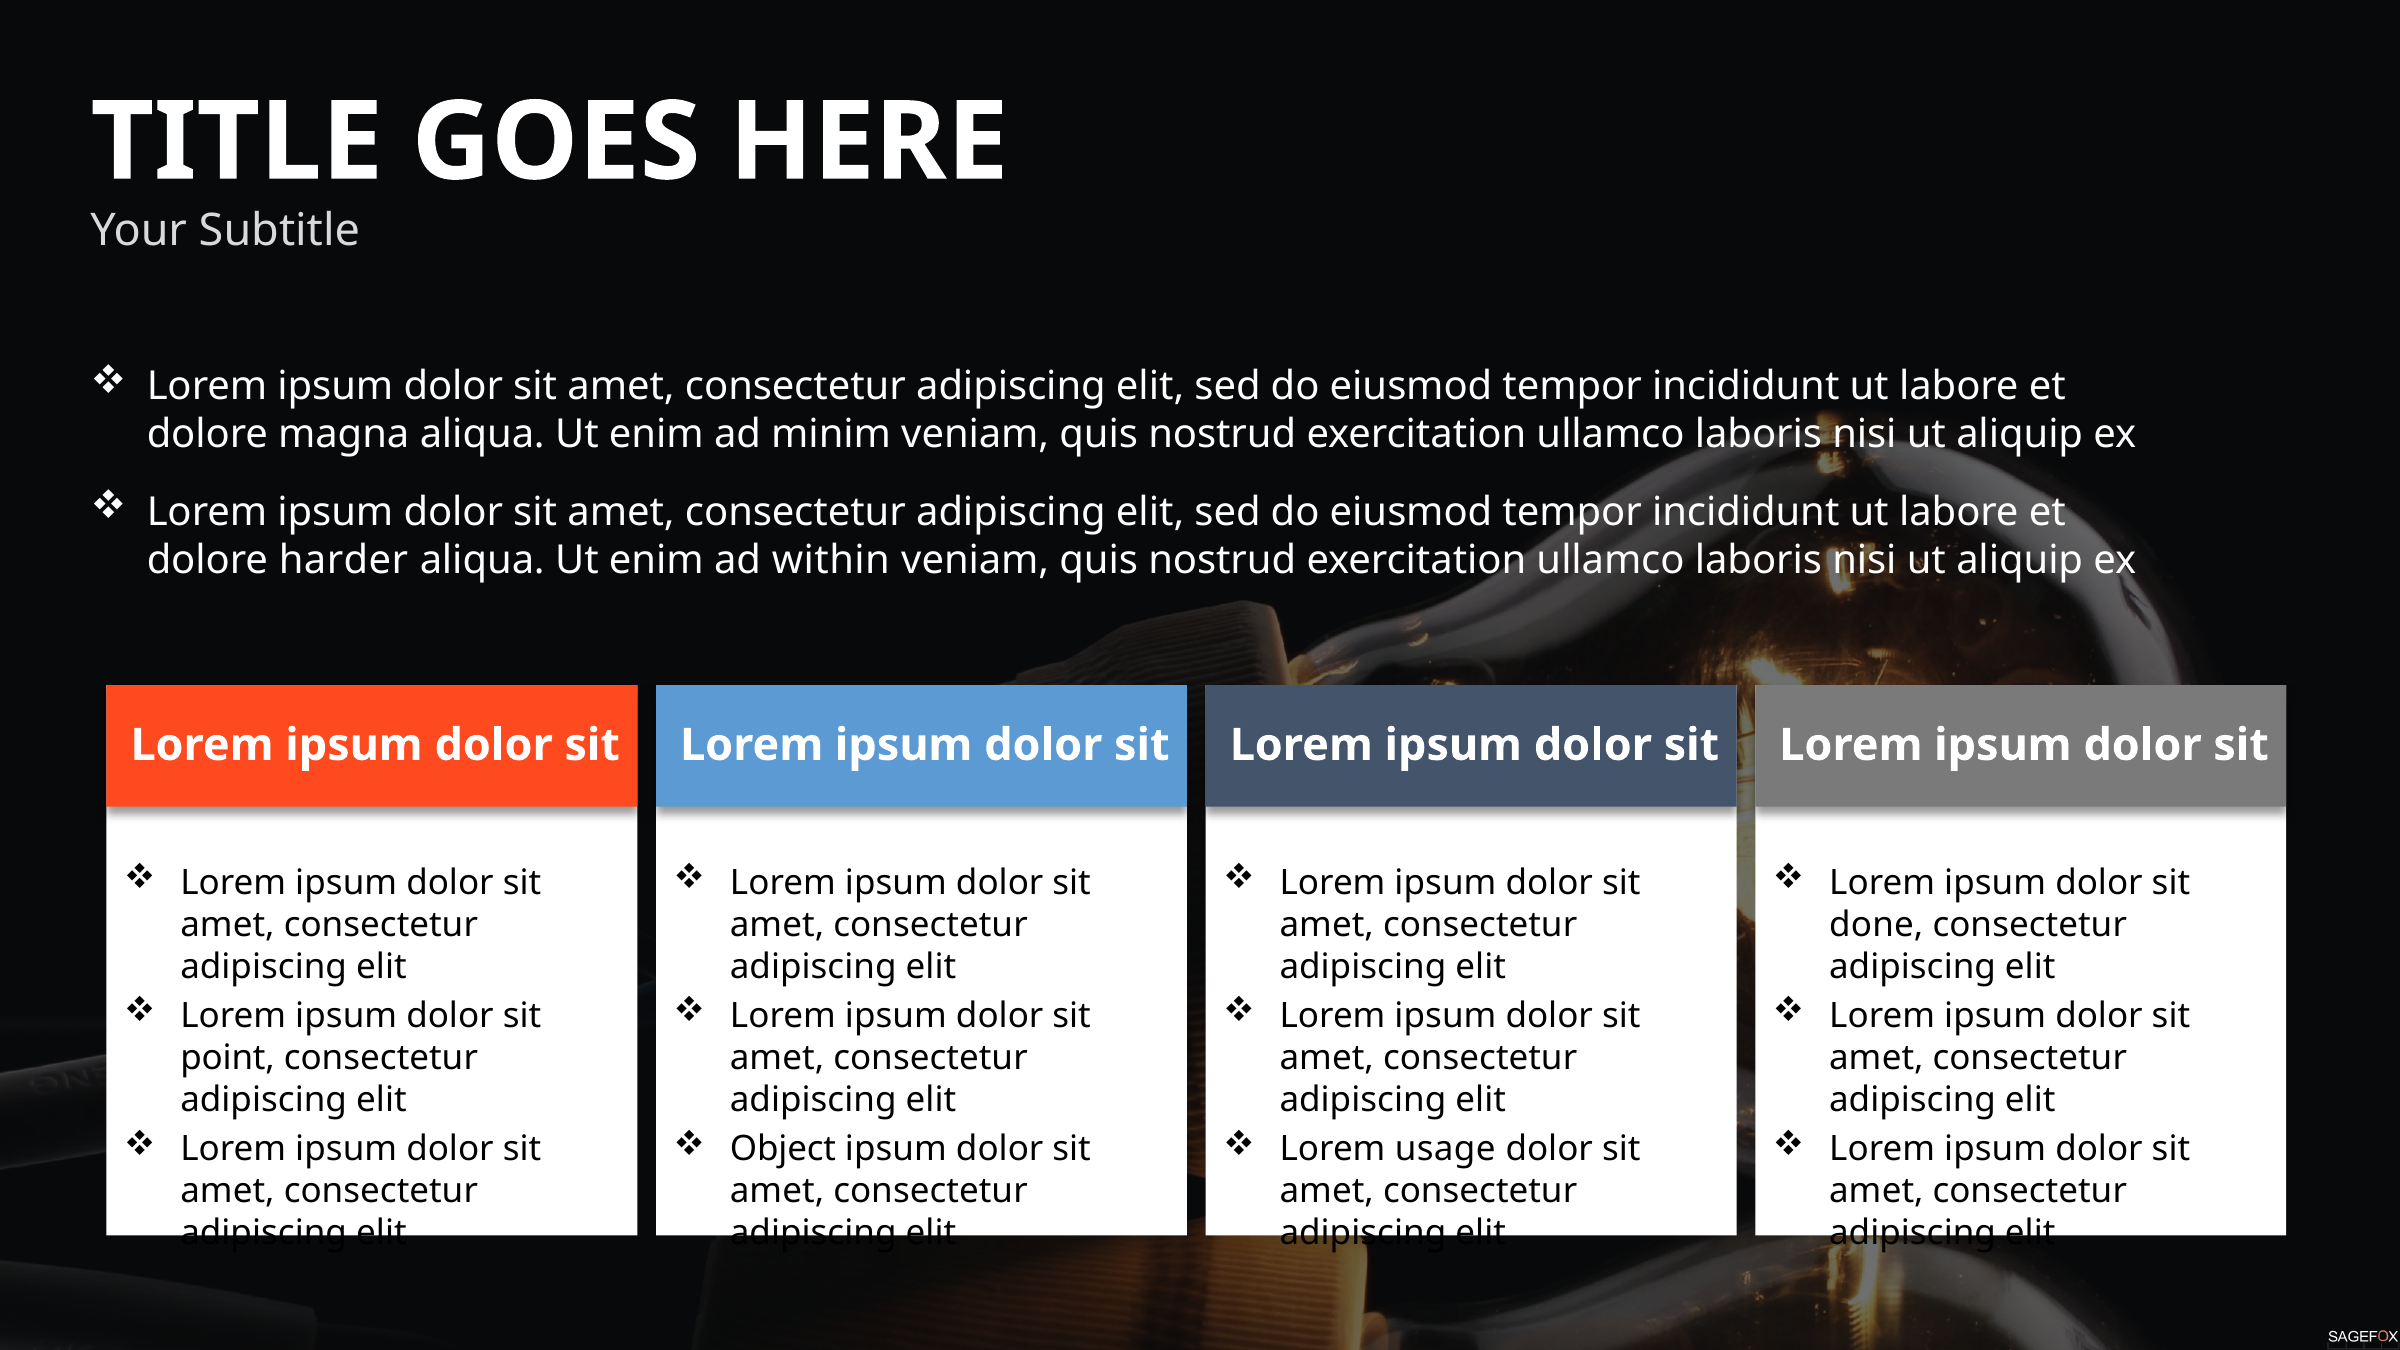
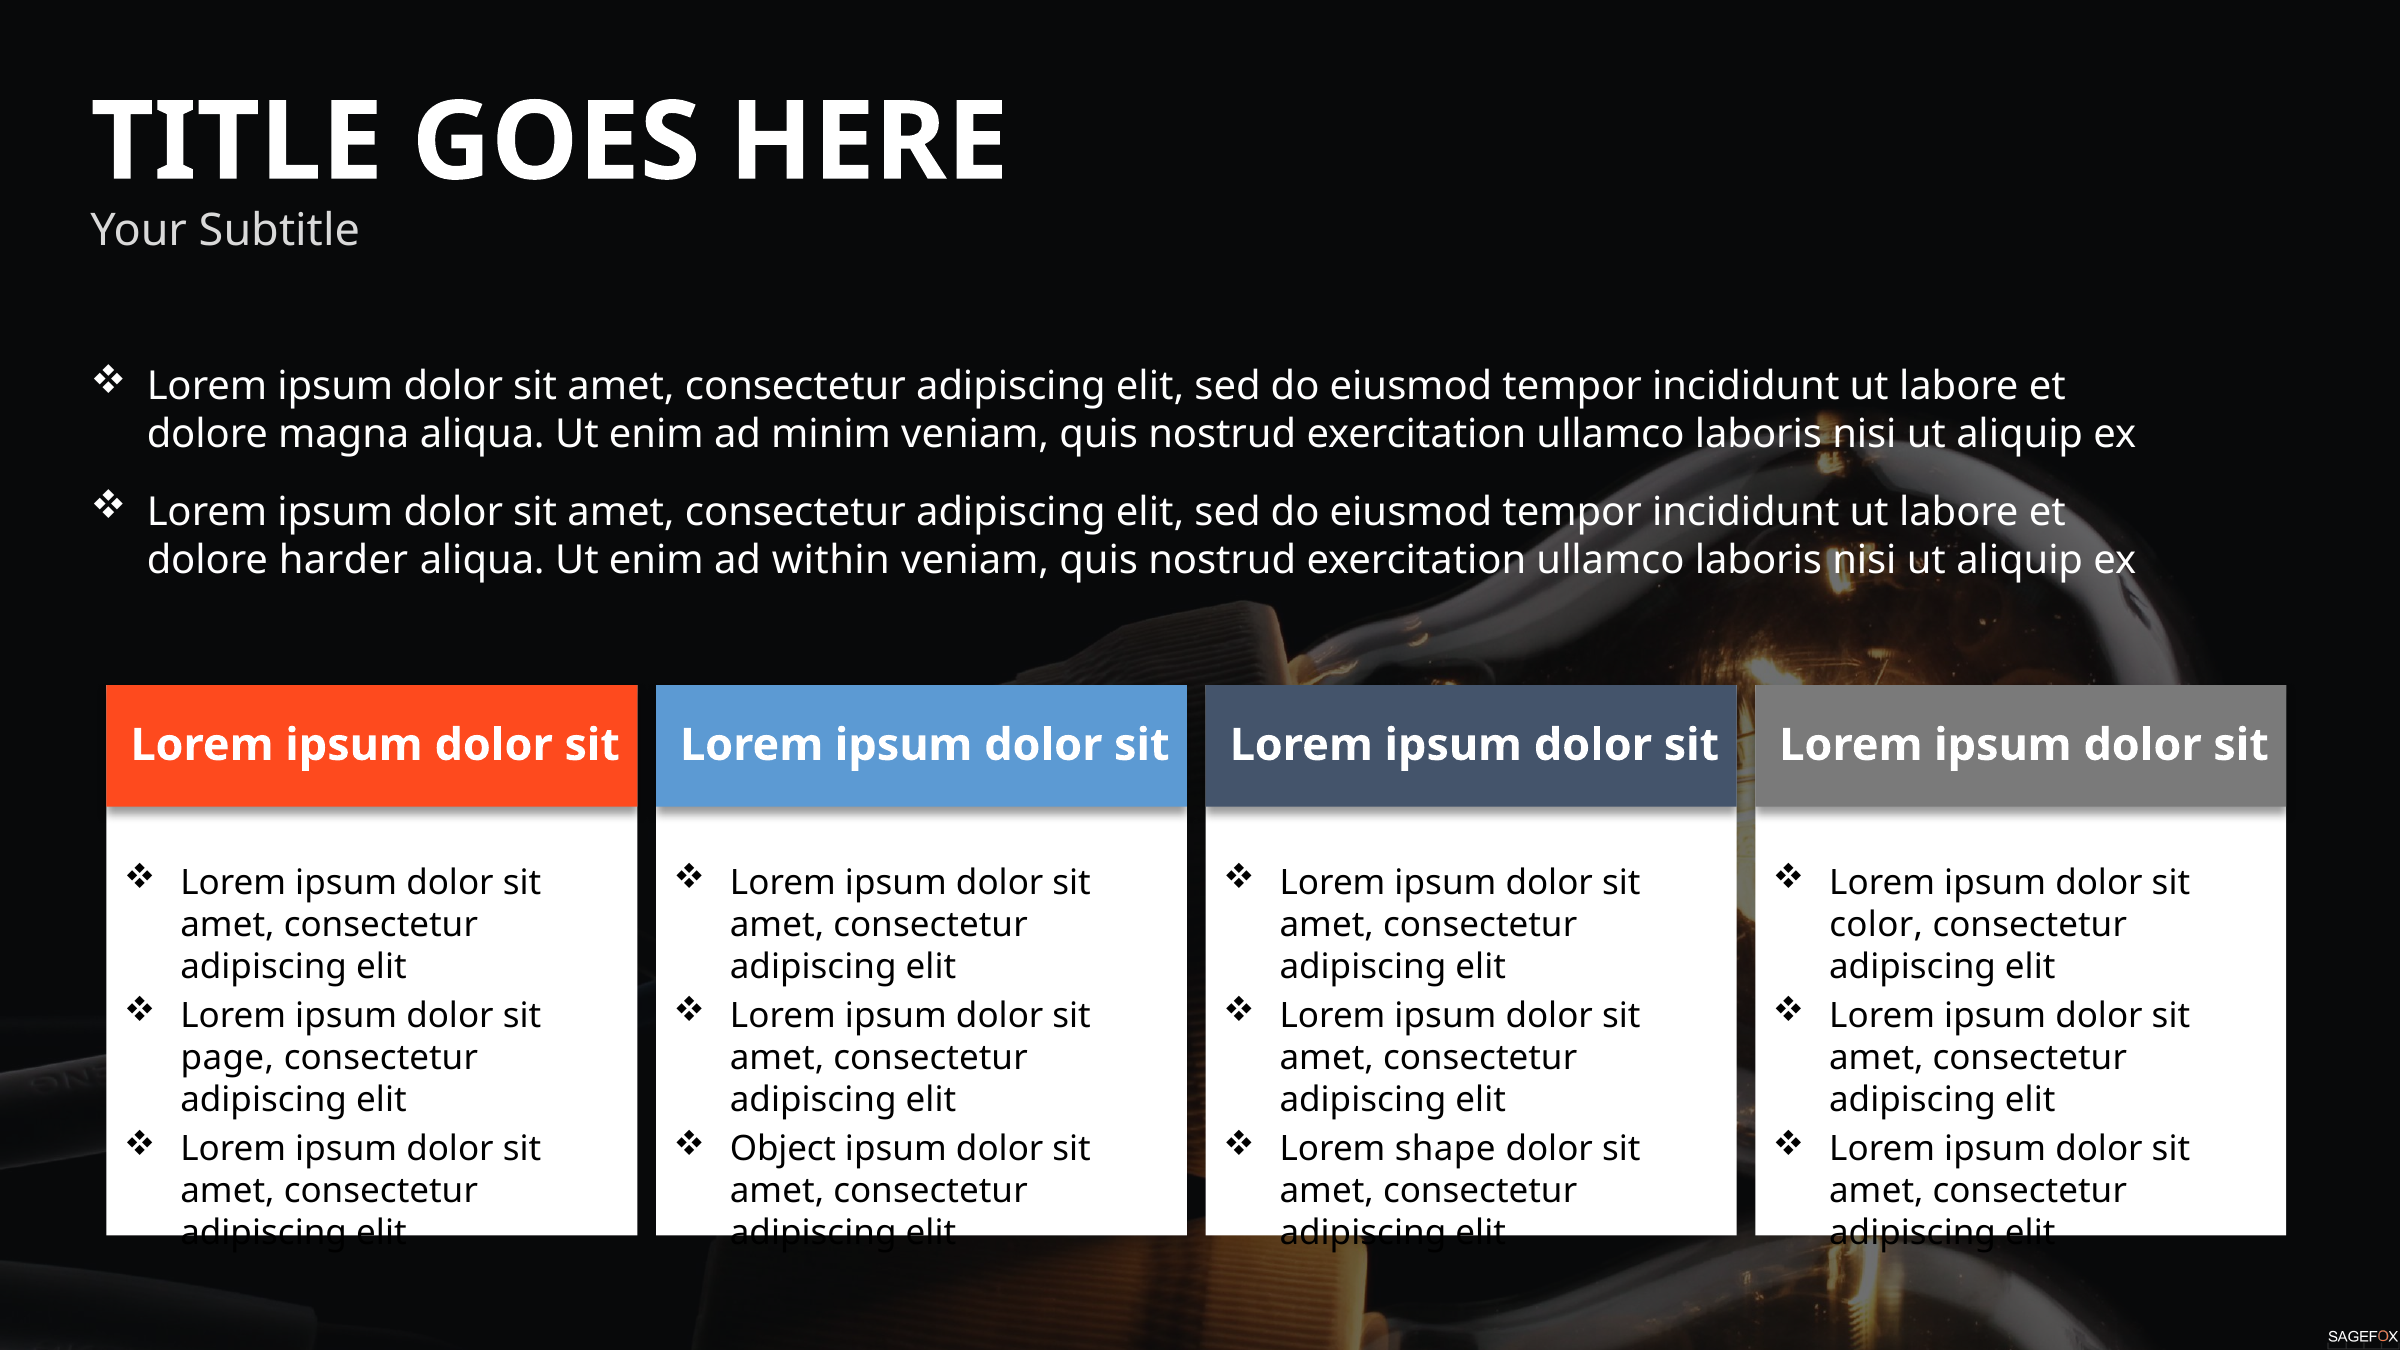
done: done -> color
point: point -> page
usage: usage -> shape
